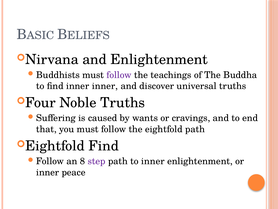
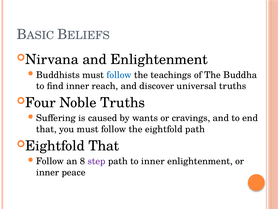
follow at (119, 75) colour: purple -> blue
inner inner: inner -> reach
Find at (104, 146): Find -> That
